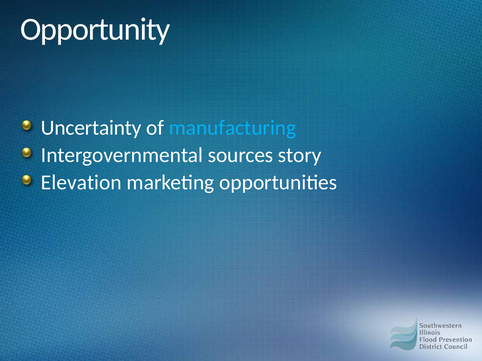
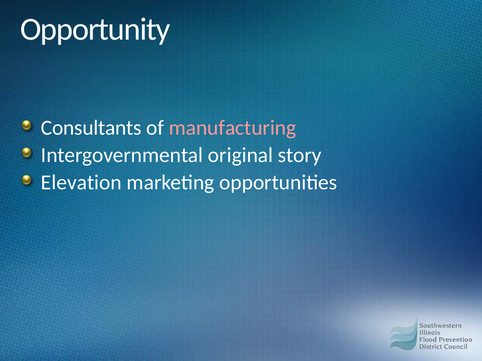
Uncertainty: Uncertainty -> Consultants
manufacturing colour: light blue -> pink
sources: sources -> original
